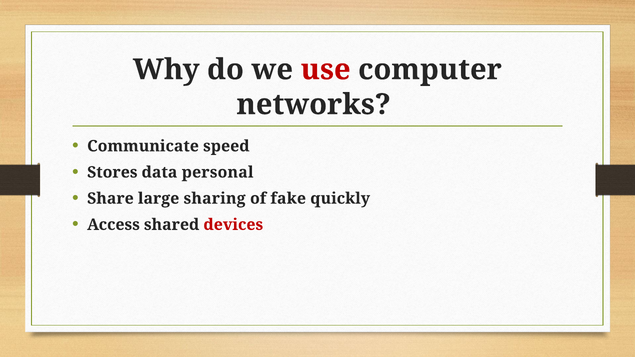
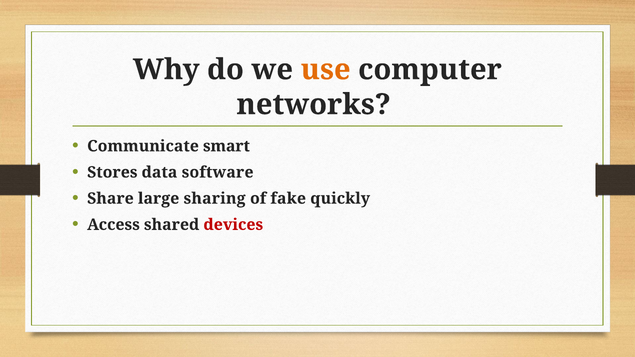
use colour: red -> orange
speed: speed -> smart
personal: personal -> software
